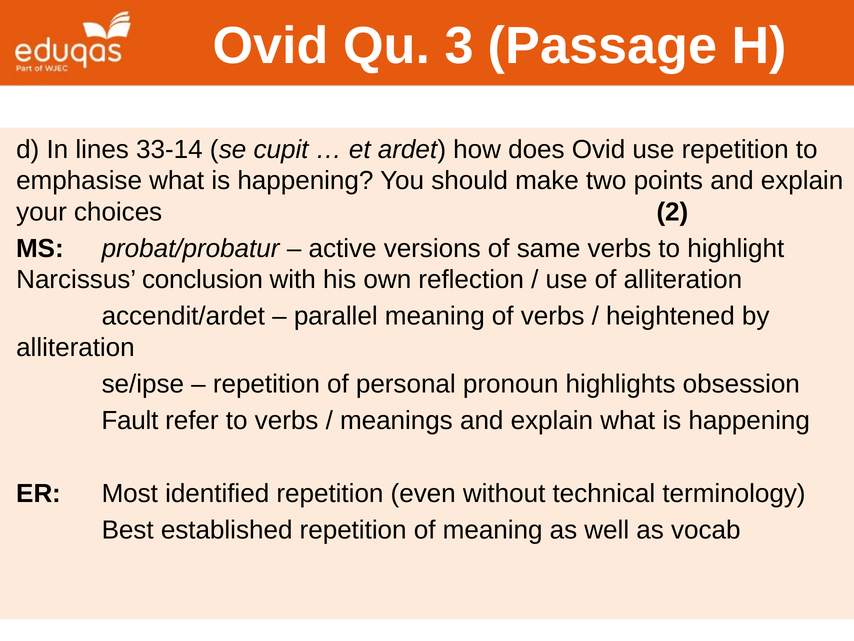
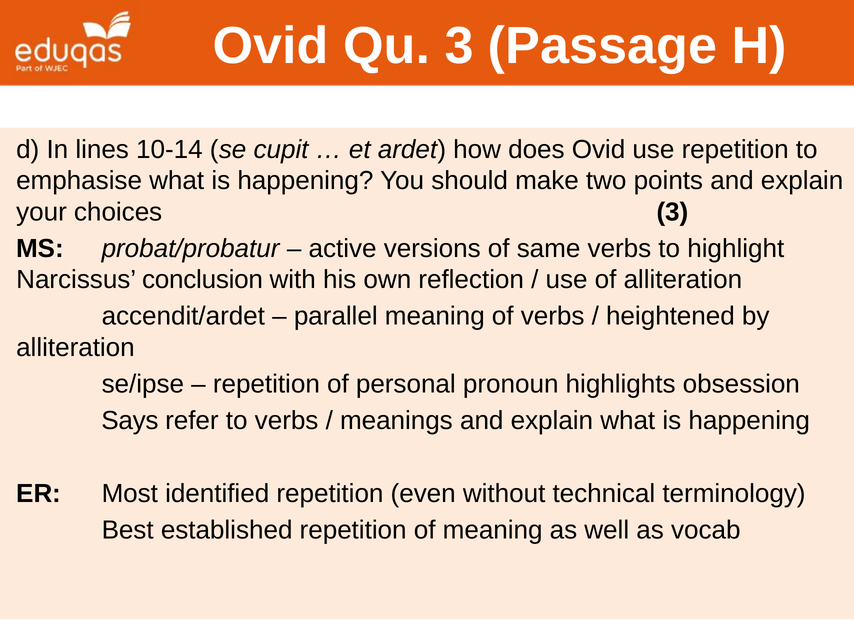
33-14: 33-14 -> 10-14
choices 2: 2 -> 3
Fault: Fault -> Says
